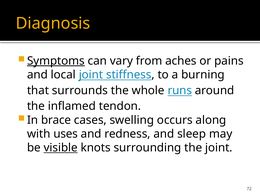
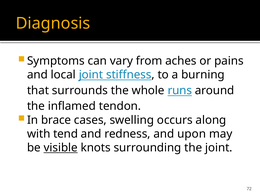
Symptoms underline: present -> none
uses: uses -> tend
sleep: sleep -> upon
